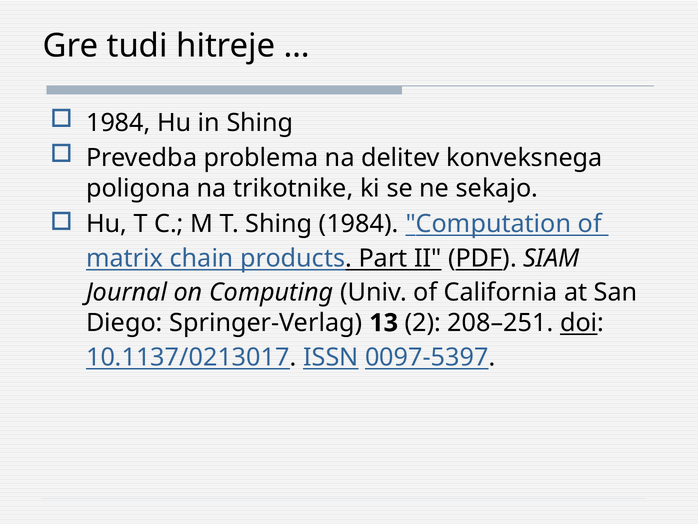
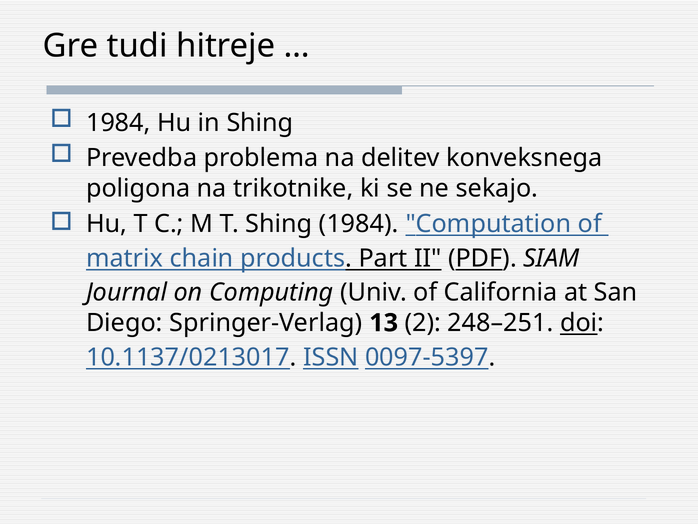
208–251: 208–251 -> 248–251
